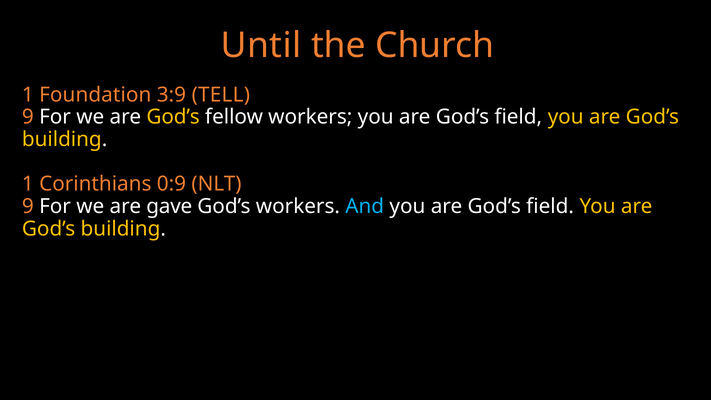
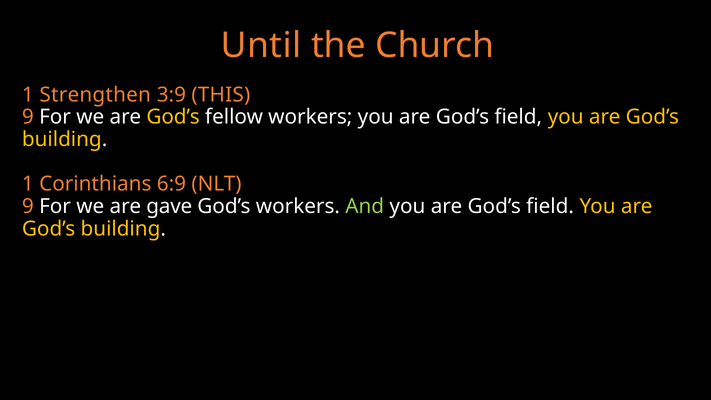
Foundation: Foundation -> Strengthen
TELL: TELL -> THIS
0:9: 0:9 -> 6:9
And colour: light blue -> light green
